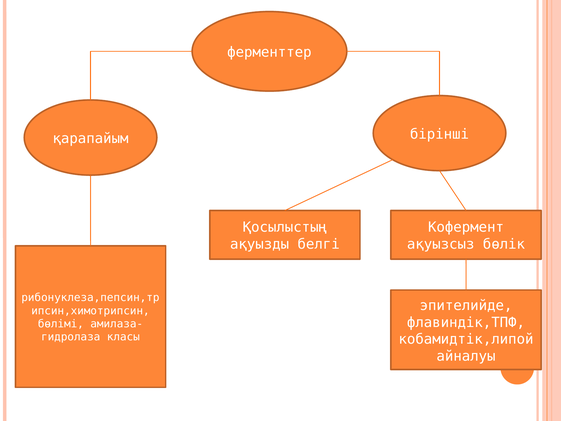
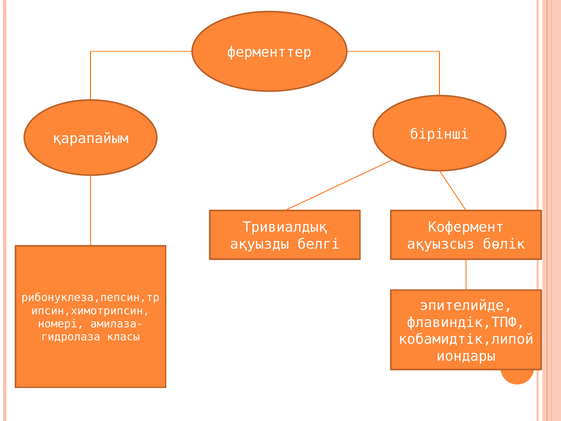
Қосылыстың: Қосылыстың -> Тривиалдық
бөлімі: бөлімі -> номері
айналуы: айналуы -> иондары
